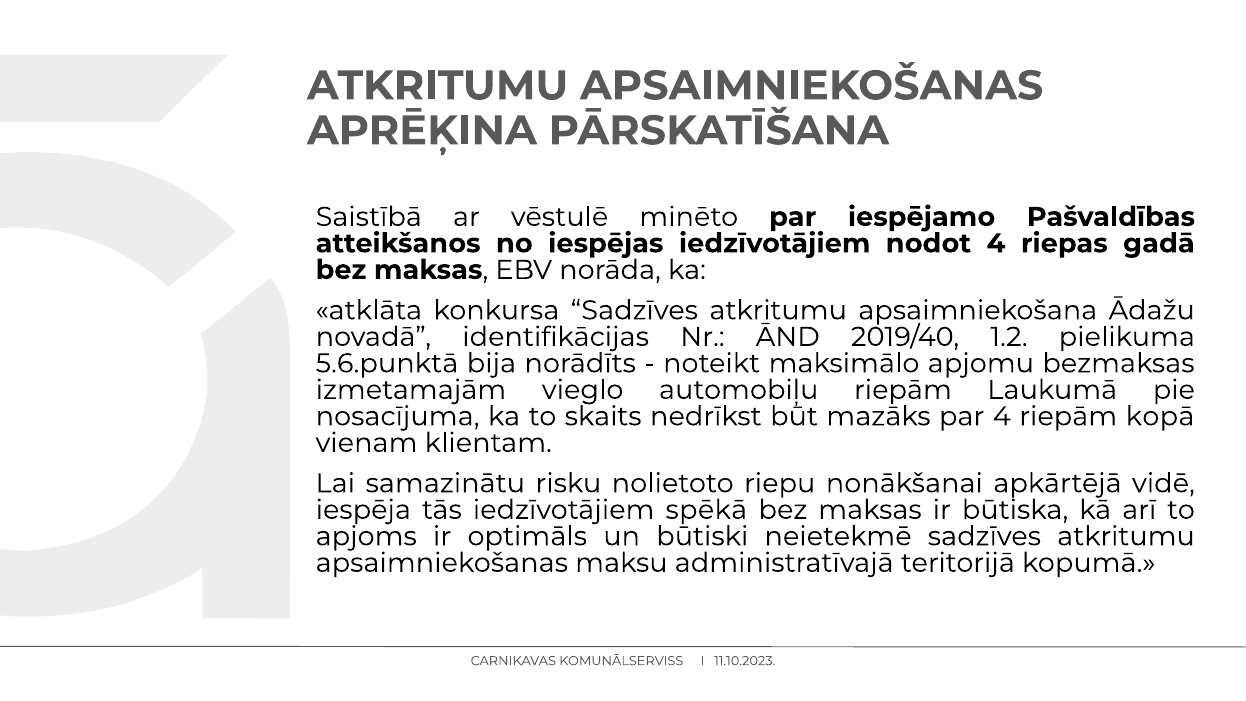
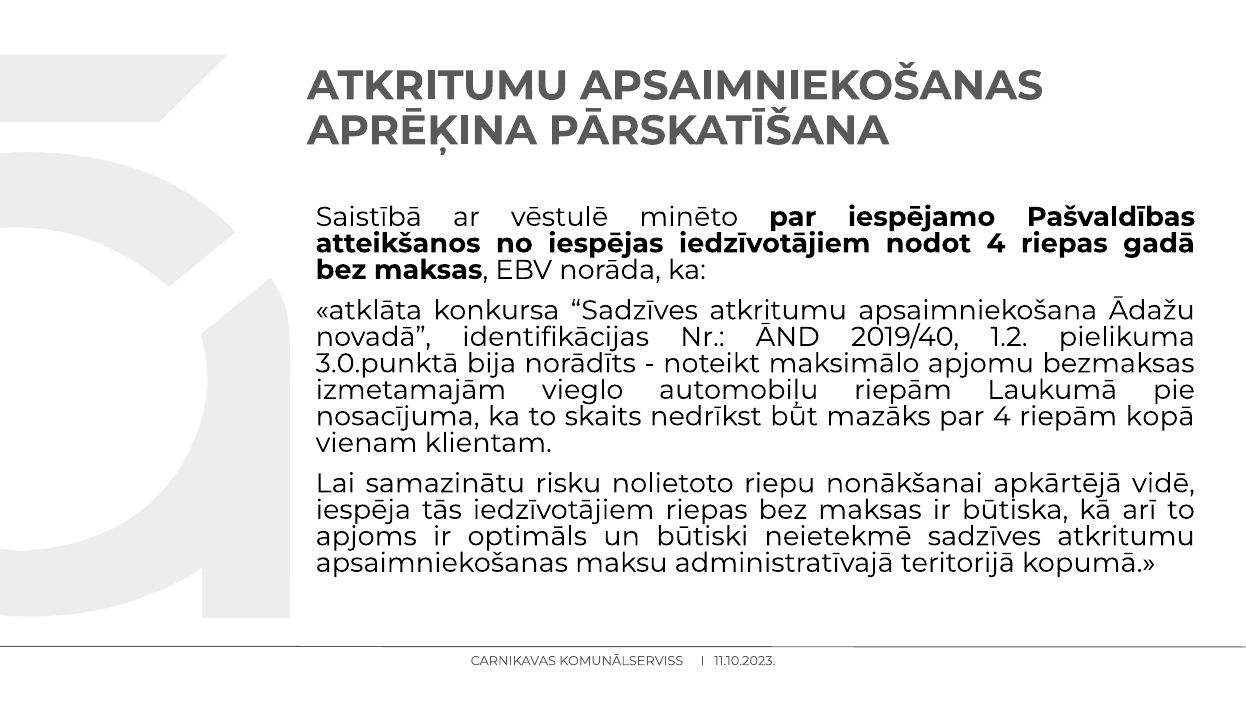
5.6.punktā: 5.6.punktā -> 3.0.punktā
iedzīvotājiem spēkā: spēkā -> riepas
